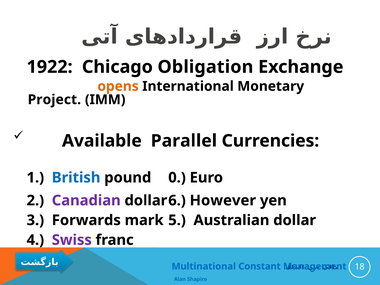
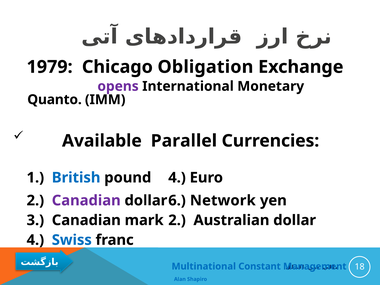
1922: 1922 -> 1979
opens colour: orange -> purple
Project: Project -> Quanto
pound 0: 0 -> 4
However: However -> Network
3 Forwards: Forwards -> Canadian
mark 5: 5 -> 2
Swiss colour: purple -> blue
